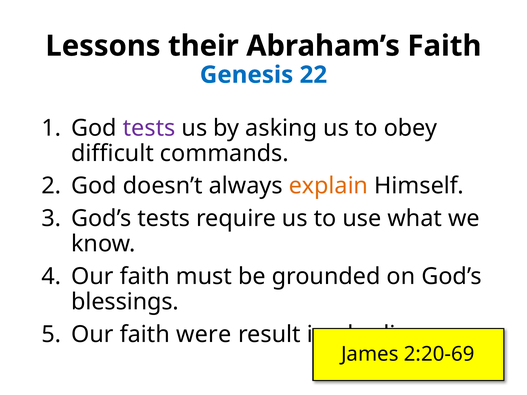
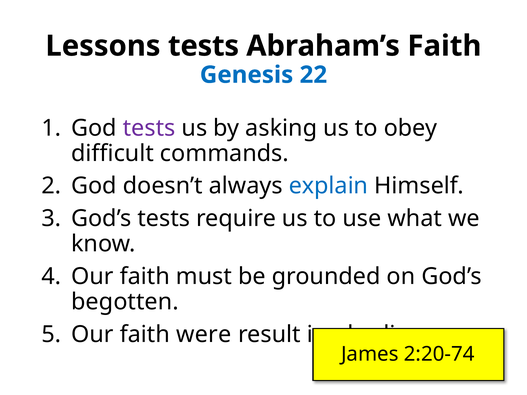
Lessons their: their -> tests
explain colour: orange -> blue
blessings: blessings -> begotten
2:20-69: 2:20-69 -> 2:20-74
